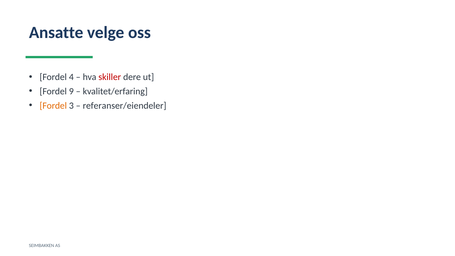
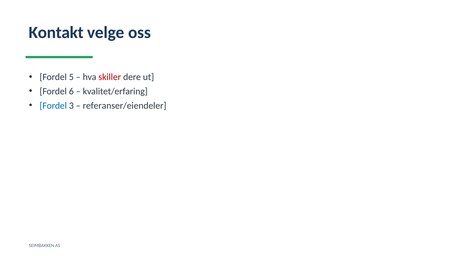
Ansatte: Ansatte -> Kontakt
4: 4 -> 5
9: 9 -> 6
Fordel at (53, 106) colour: orange -> blue
